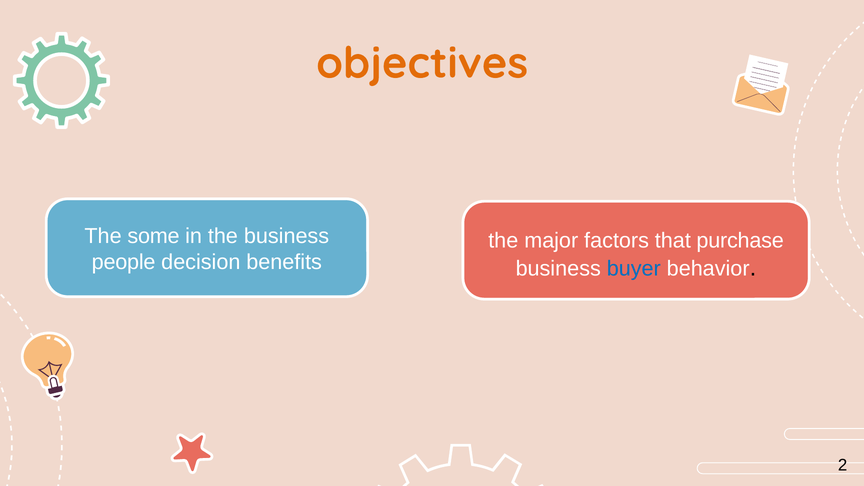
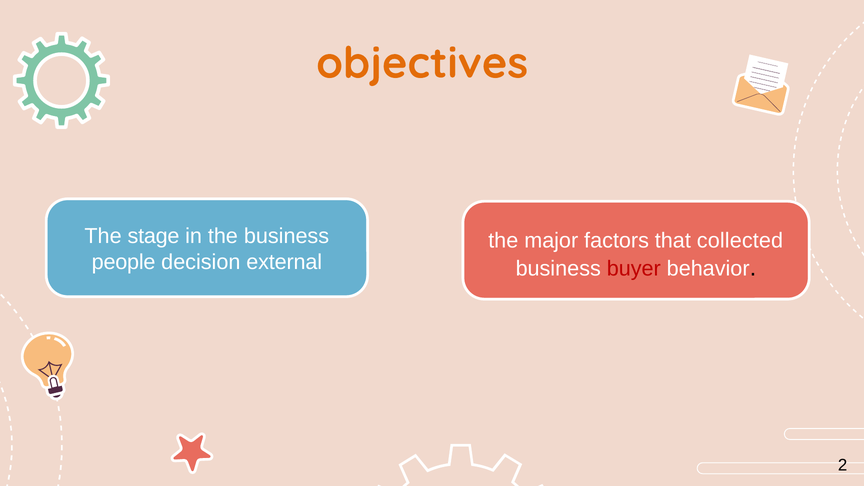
some: some -> stage
purchase: purchase -> collected
benefits: benefits -> external
buyer at (634, 269) colour: blue -> red
